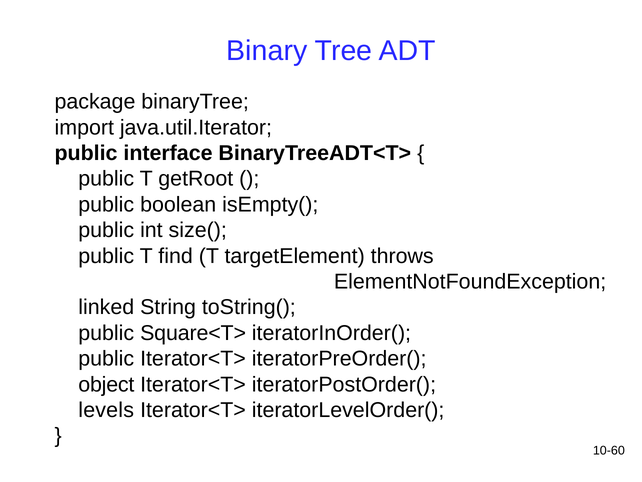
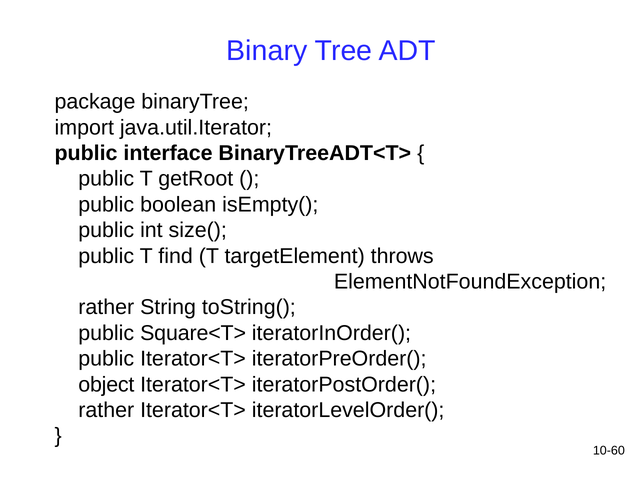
linked at (106, 307): linked -> rather
levels at (106, 410): levels -> rather
